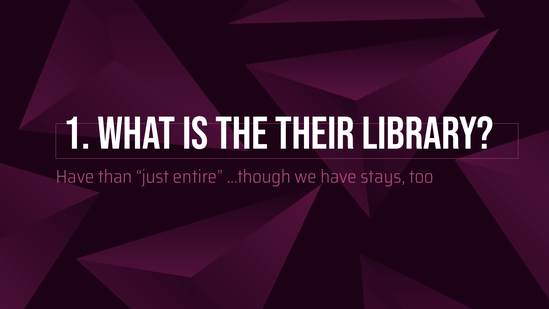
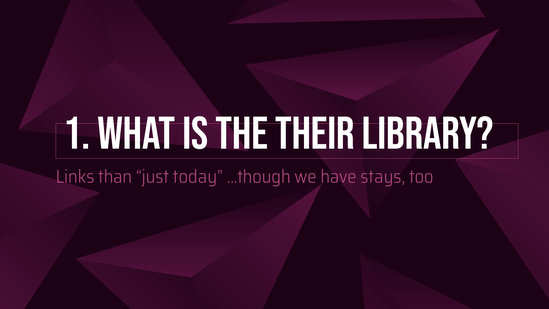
Have at (75, 177): Have -> Links
entire: entire -> today
